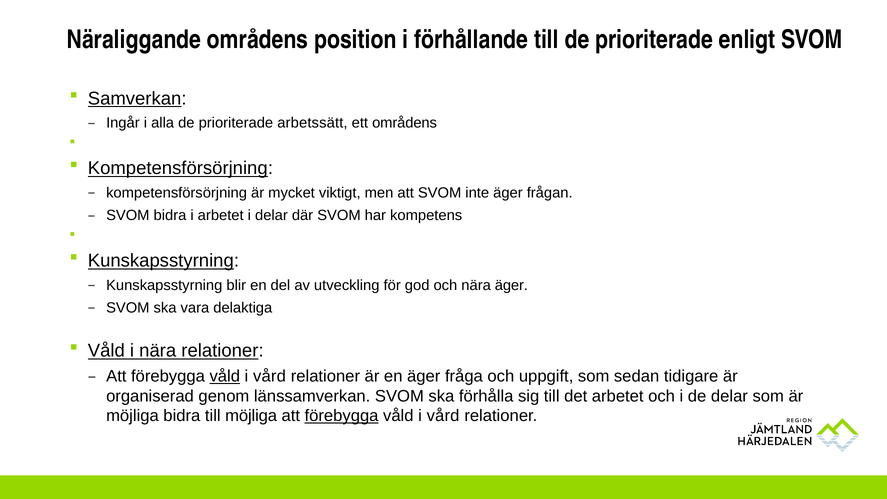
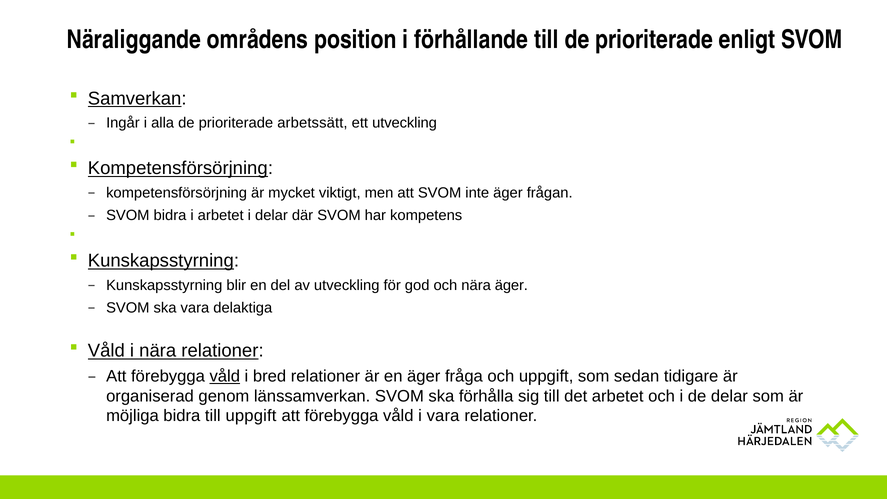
ett områdens: områdens -> utveckling
vård at (269, 376): vård -> bred
till möjliga: möjliga -> uppgift
förebygga at (342, 416) underline: present -> none
vård at (443, 416): vård -> vara
